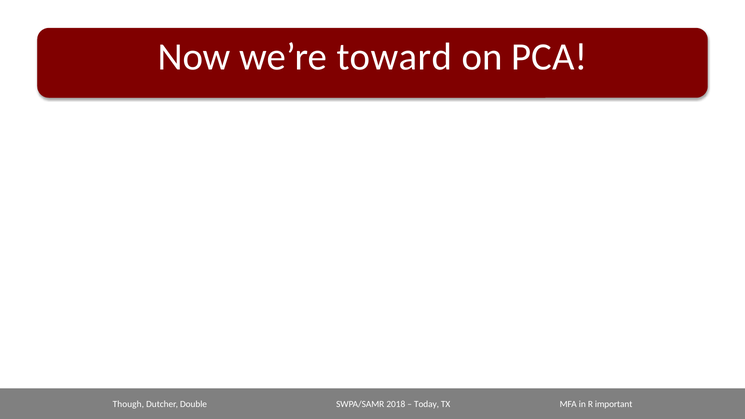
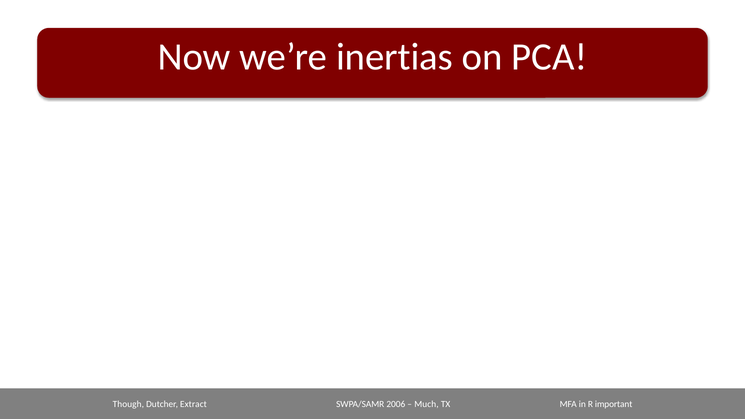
toward: toward -> inertias
Double: Double -> Extract
2018: 2018 -> 2006
Today: Today -> Much
